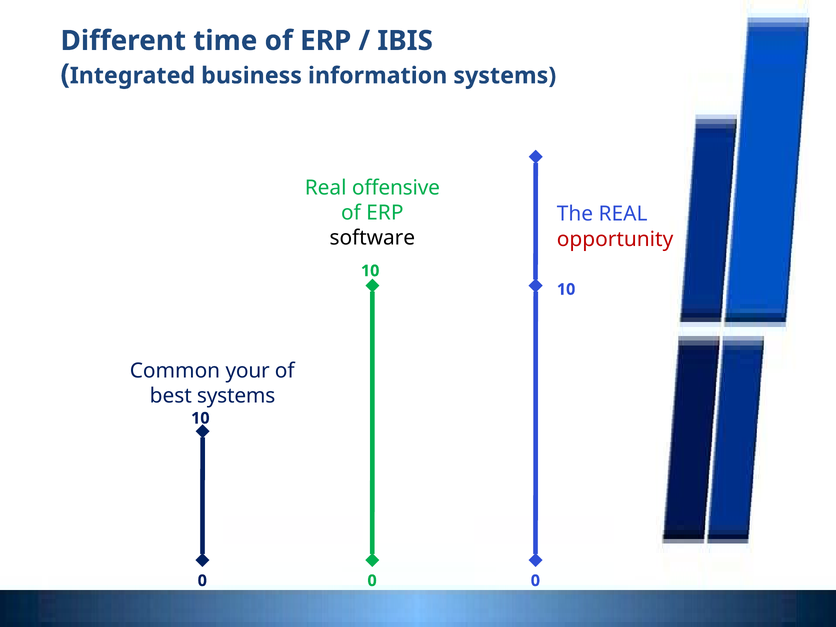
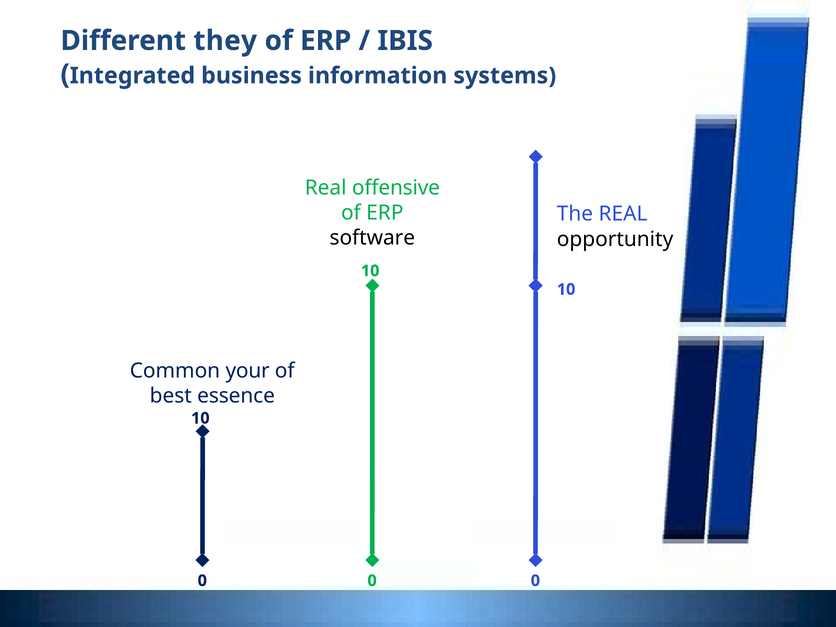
time: time -> they
opportunity colour: red -> black
best systems: systems -> essence
